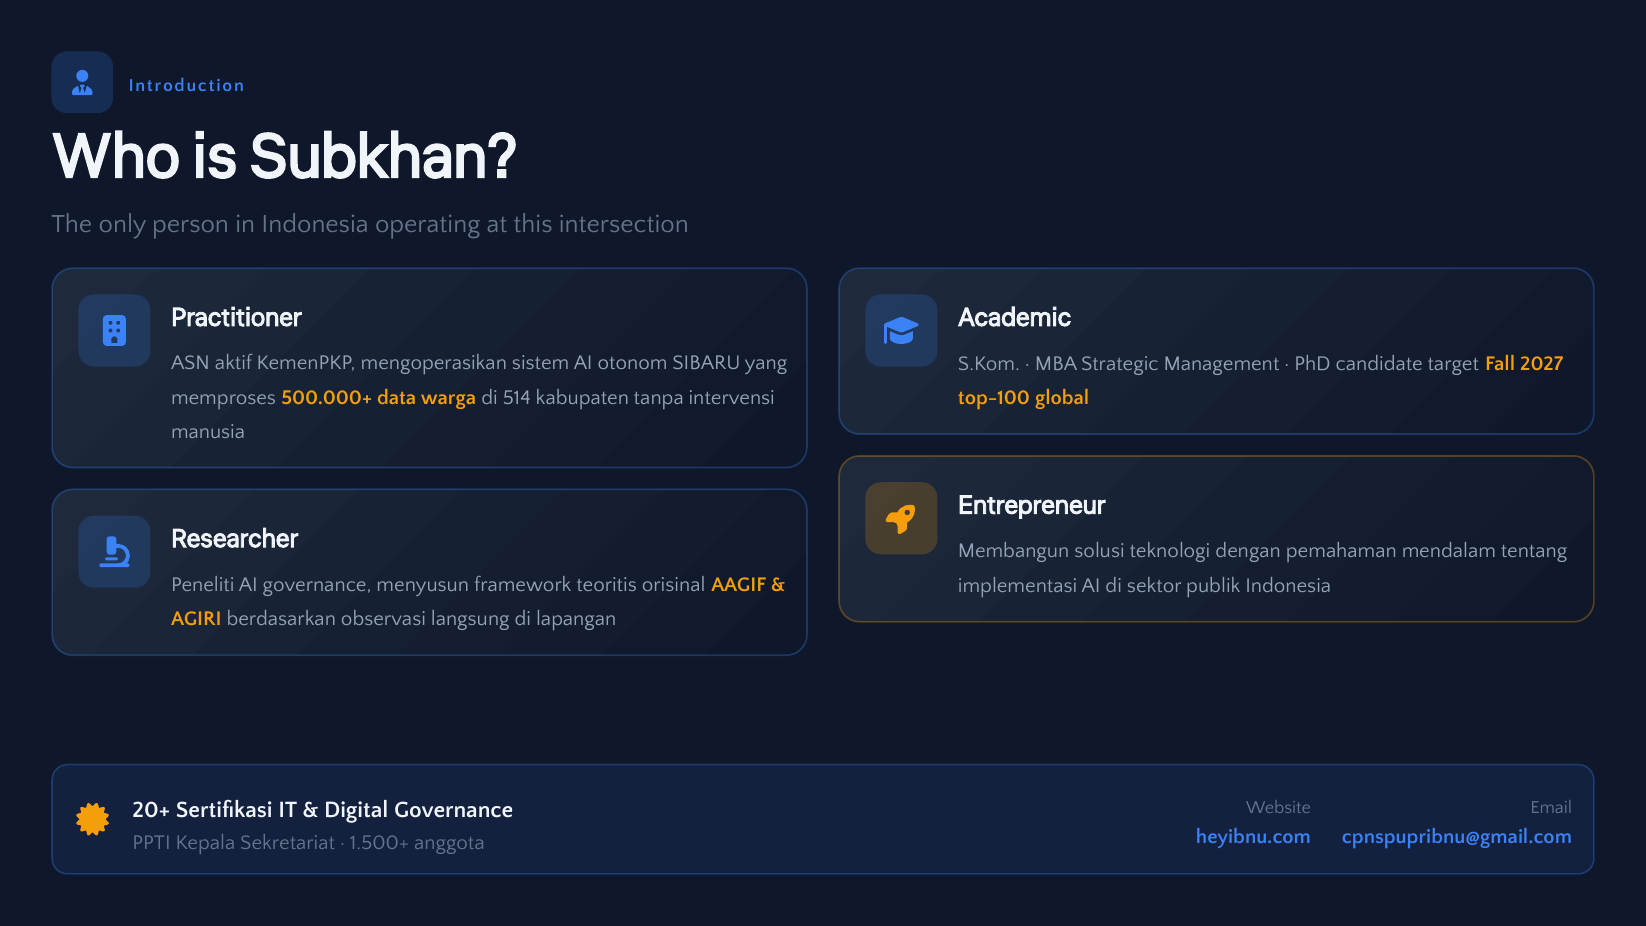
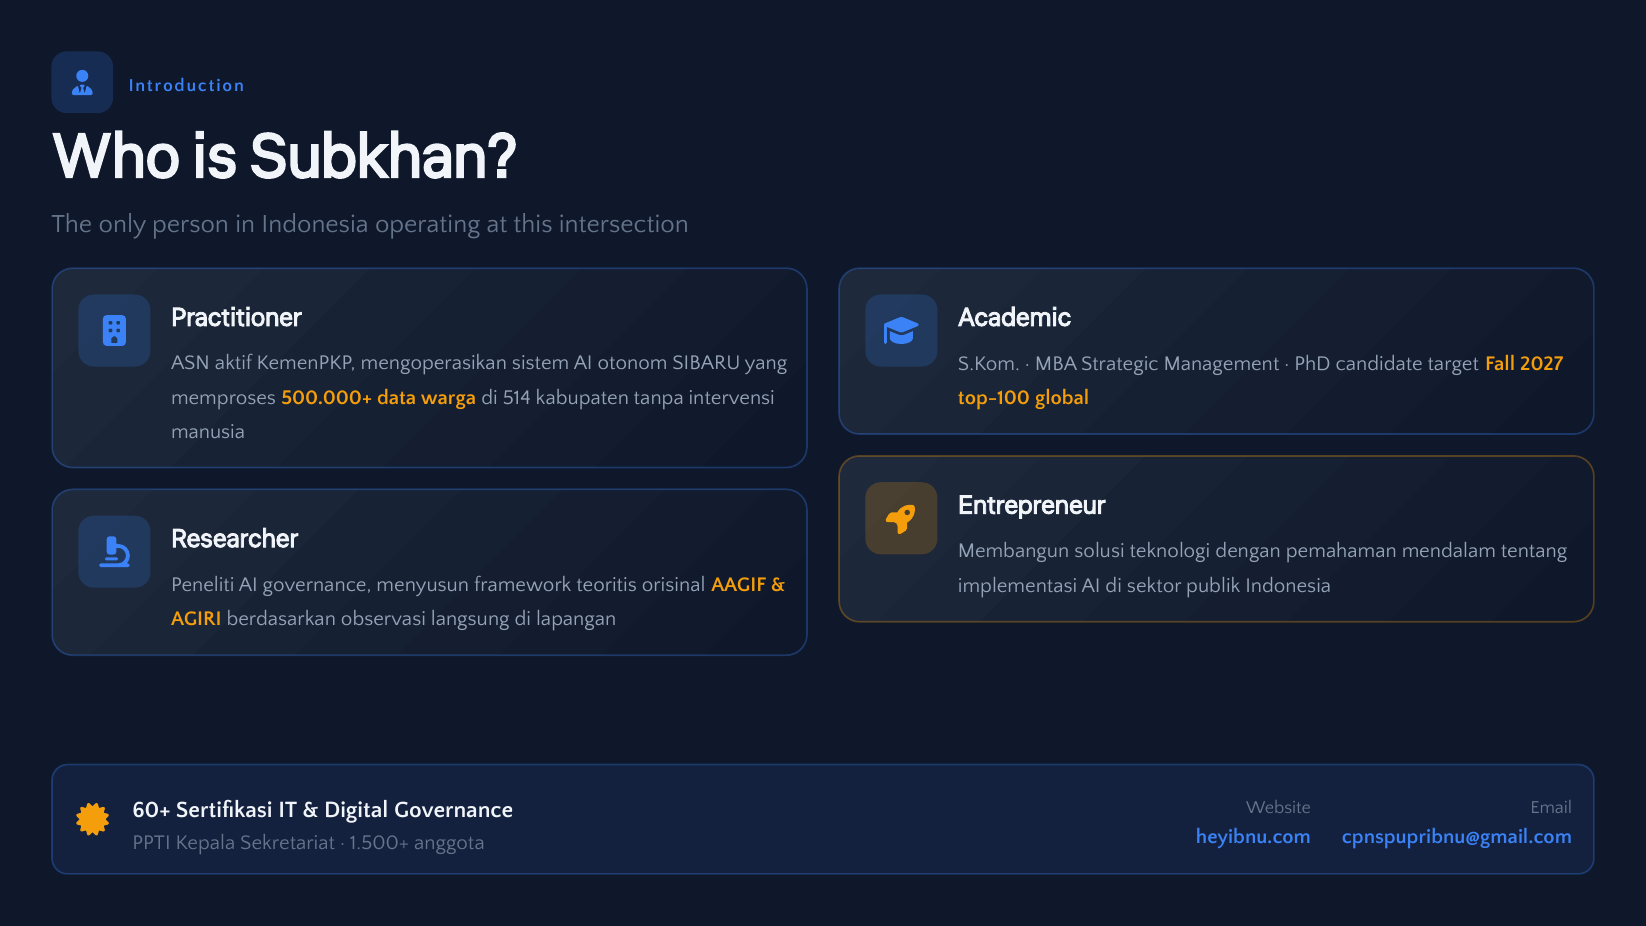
20+: 20+ -> 60+
